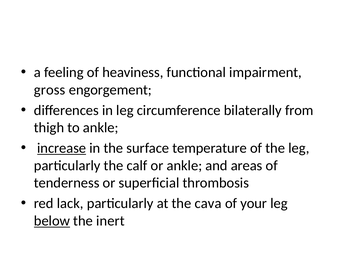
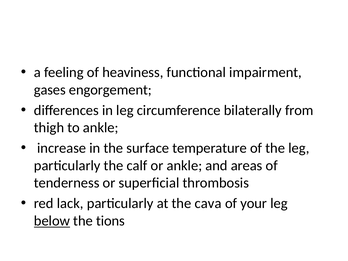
gross: gross -> gases
increase underline: present -> none
inert: inert -> tions
